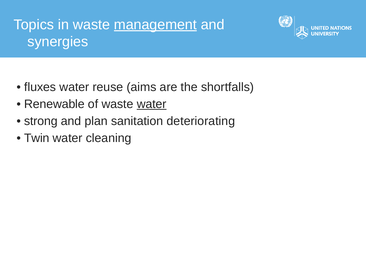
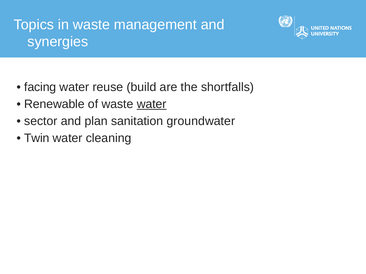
management underline: present -> none
fluxes: fluxes -> facing
aims: aims -> build
strong: strong -> sector
deteriorating: deteriorating -> groundwater
